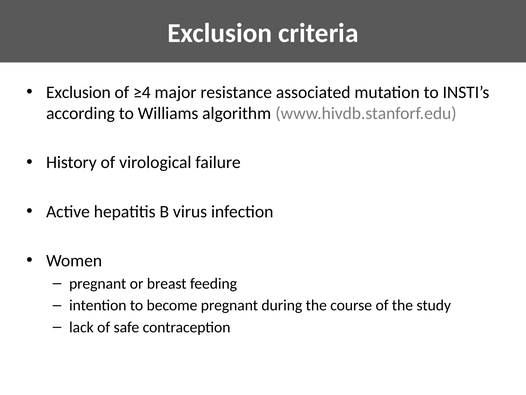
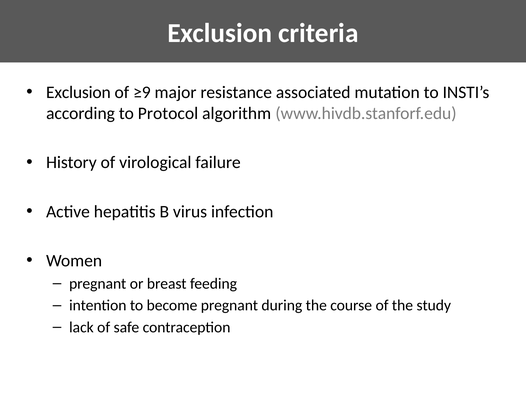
≥4: ≥4 -> ≥9
Williams: Williams -> Protocol
